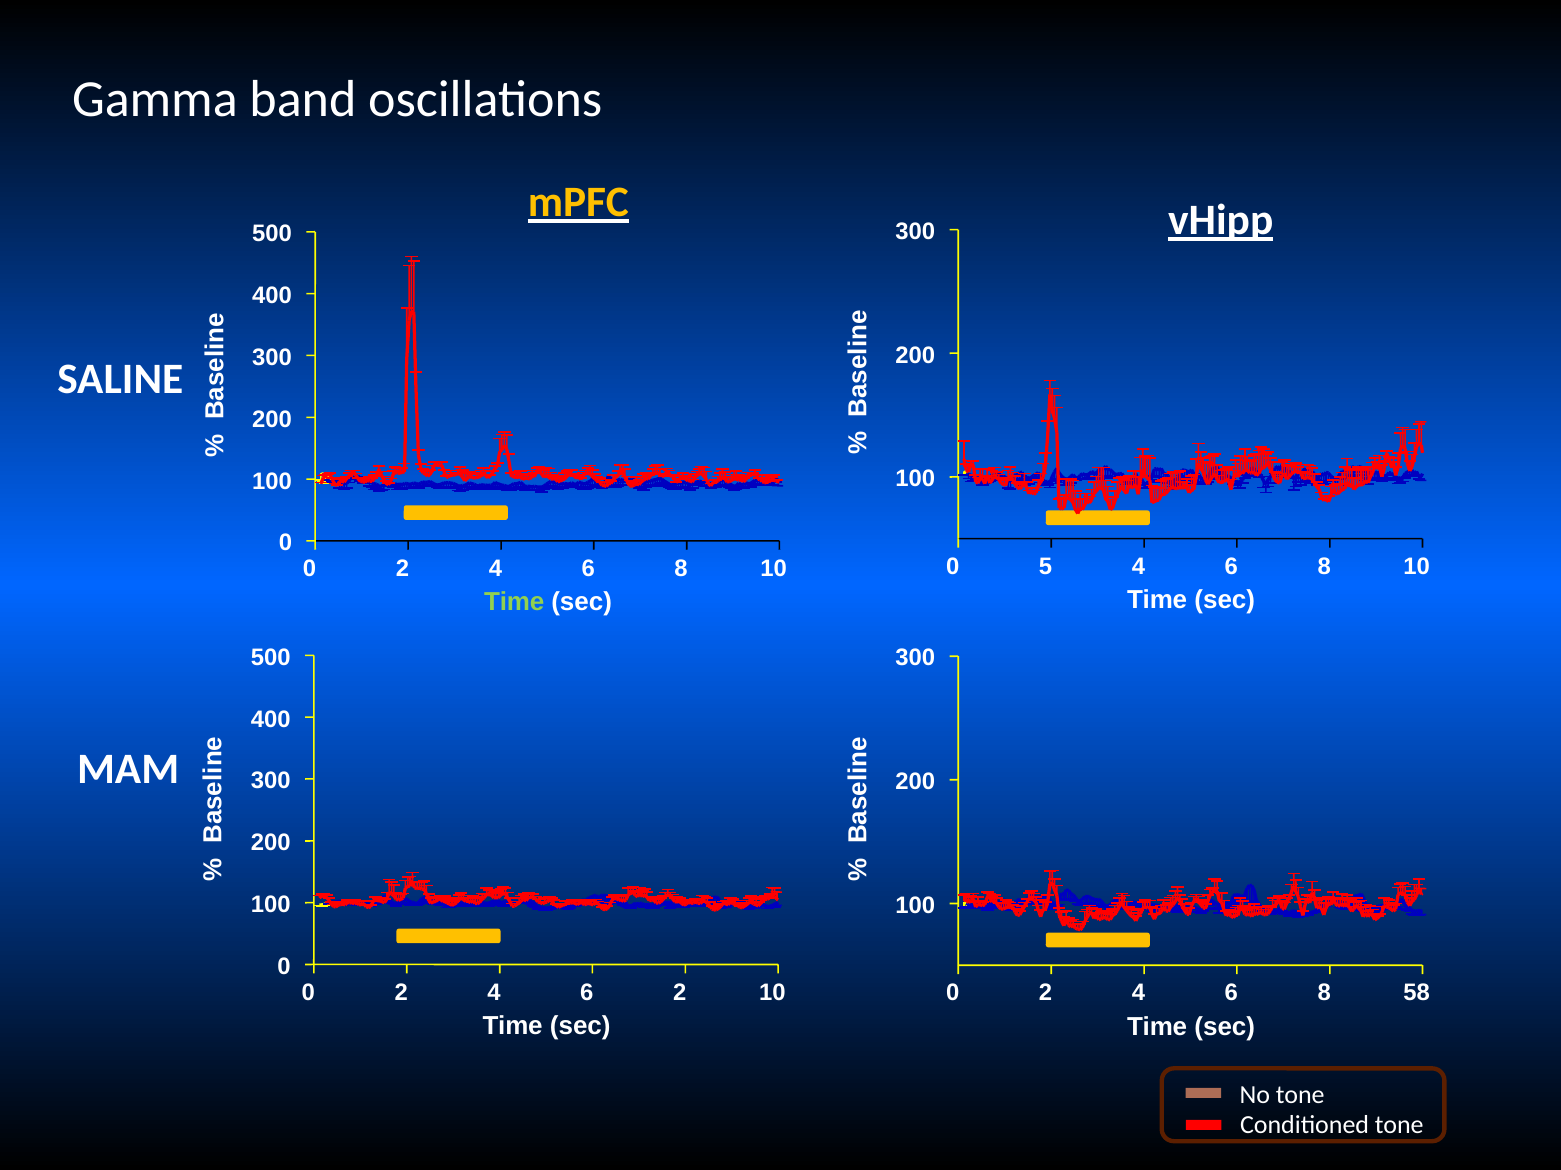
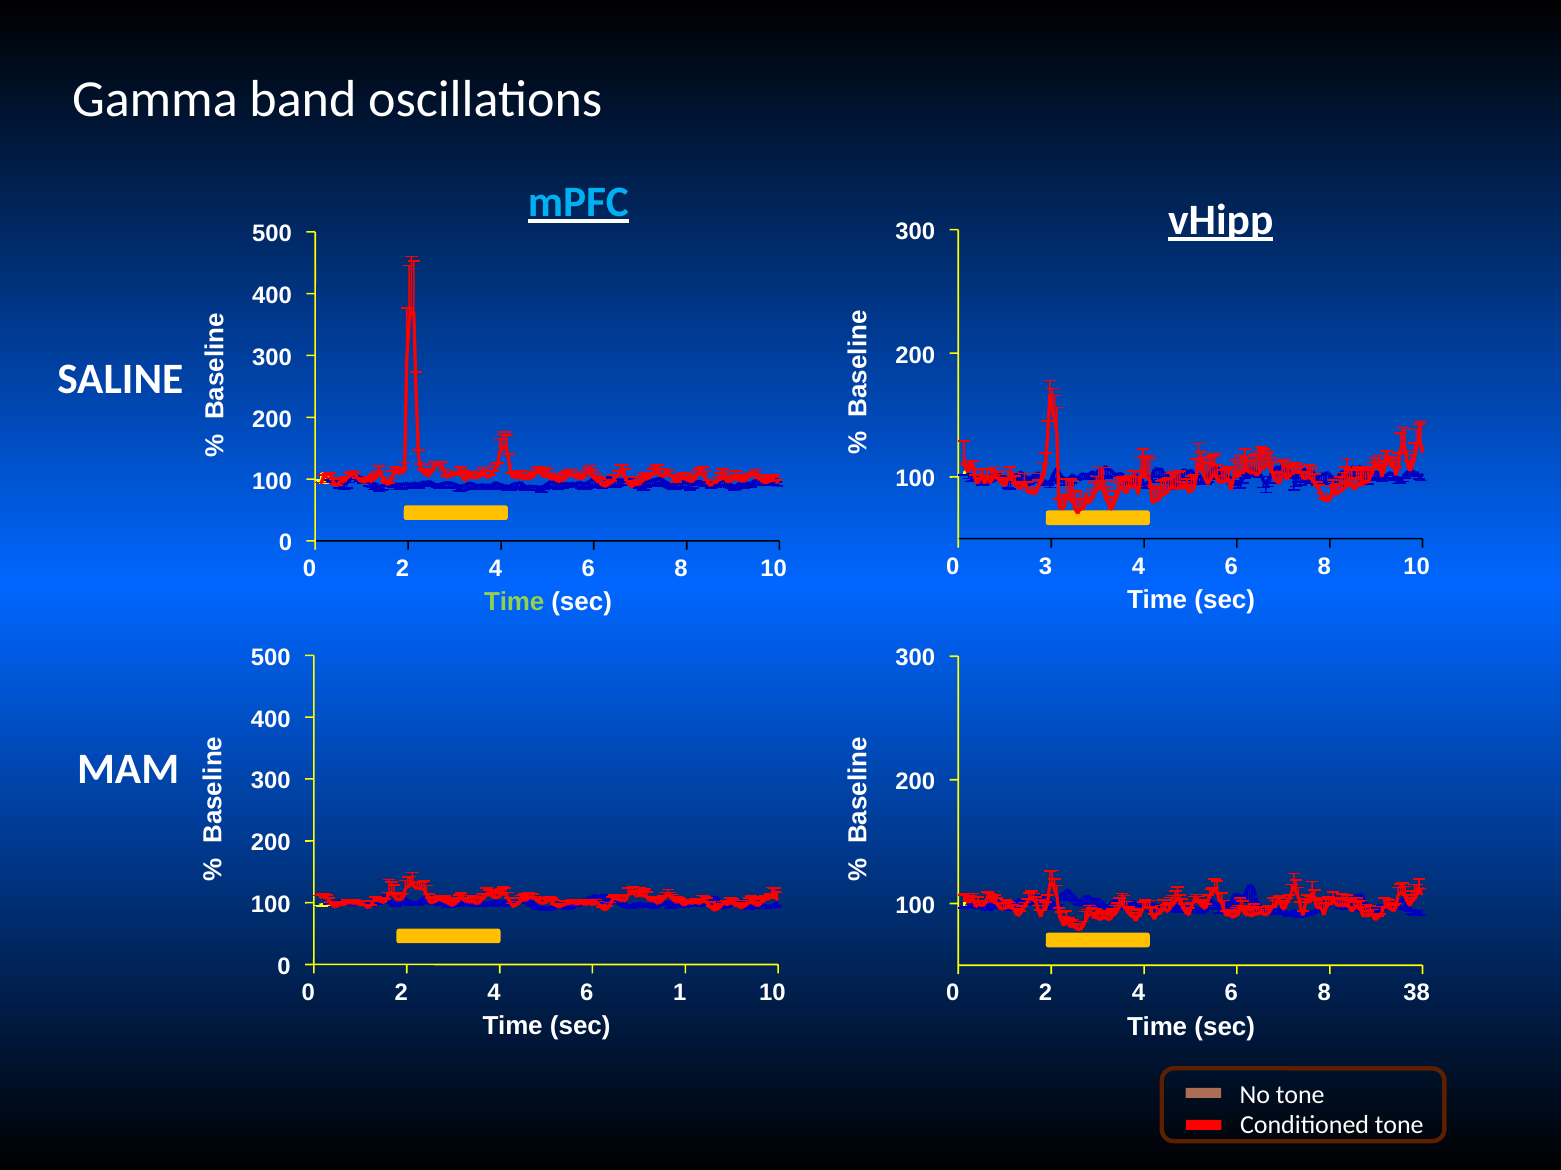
mPFC colour: yellow -> light blue
5: 5 -> 3
6 2: 2 -> 1
58: 58 -> 38
